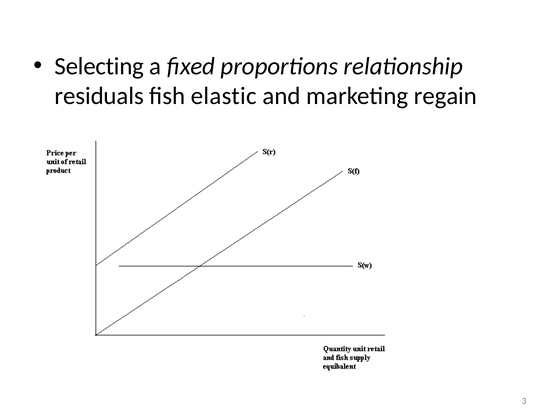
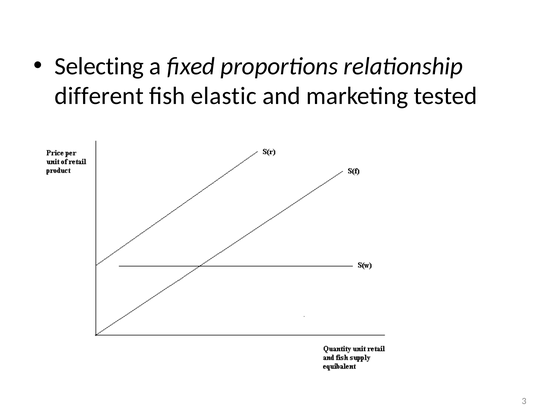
residuals: residuals -> different
regain: regain -> tested
